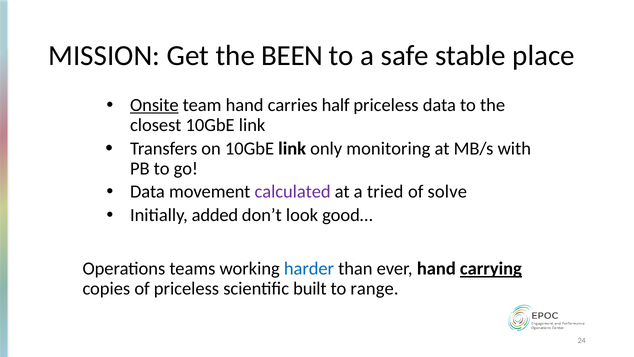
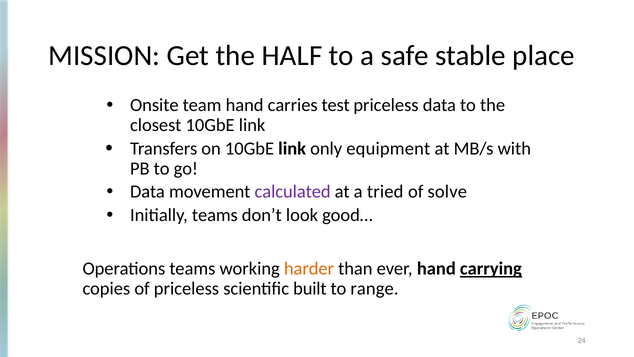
BEEN: BEEN -> HALF
Onsite underline: present -> none
half: half -> test
monitoring: monitoring -> equipment
Initially added: added -> teams
harder colour: blue -> orange
